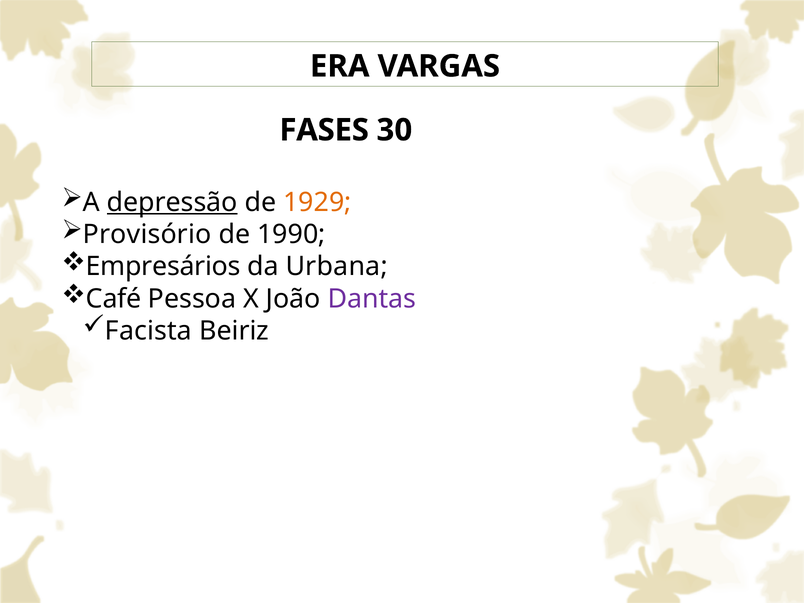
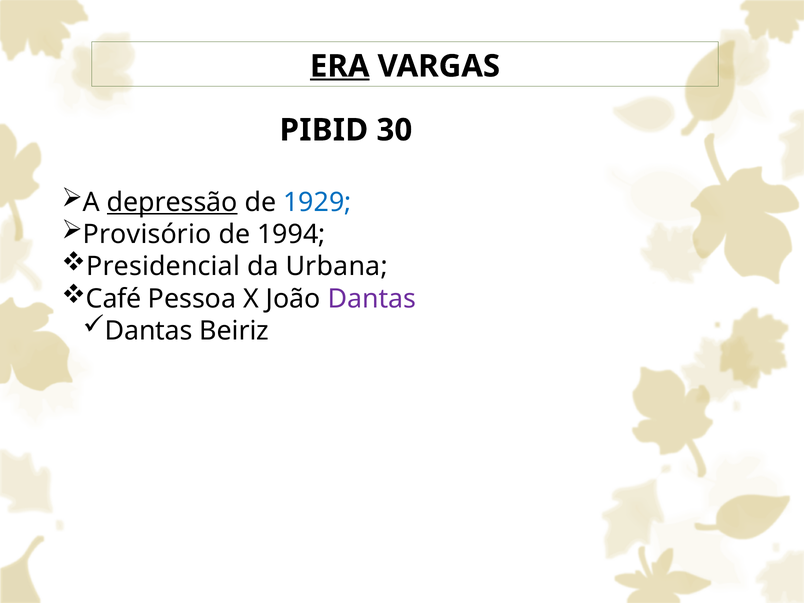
ERA underline: none -> present
FASES: FASES -> PIBID
1929 colour: orange -> blue
1990: 1990 -> 1994
Empresários: Empresários -> Presidencial
Facista at (148, 331): Facista -> Dantas
